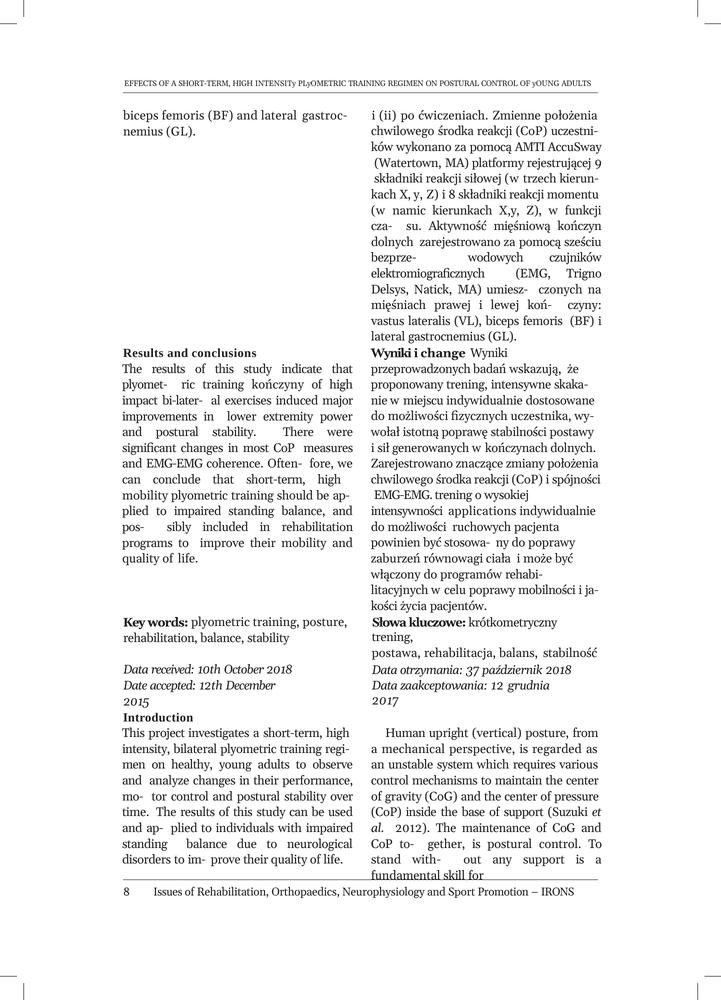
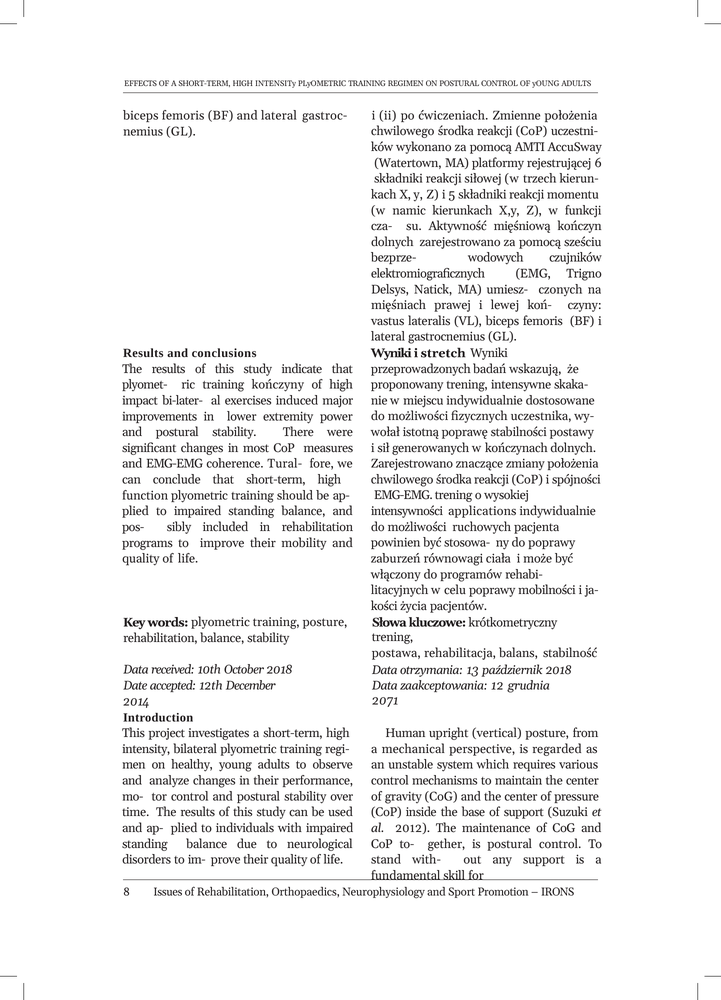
9: 9 -> 6
i 8: 8 -> 5
change: change -> stretch
Often-: Often- -> Tural-
mobility at (145, 496): mobility -> function
37: 37 -> 13
2017: 2017 -> 2071
2015: 2015 -> 2014
